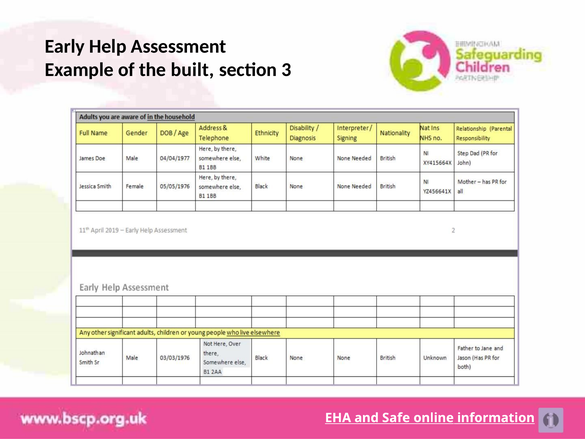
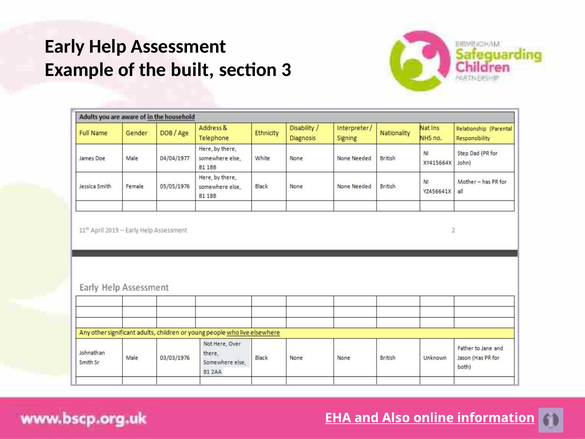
Safe: Safe -> Also
